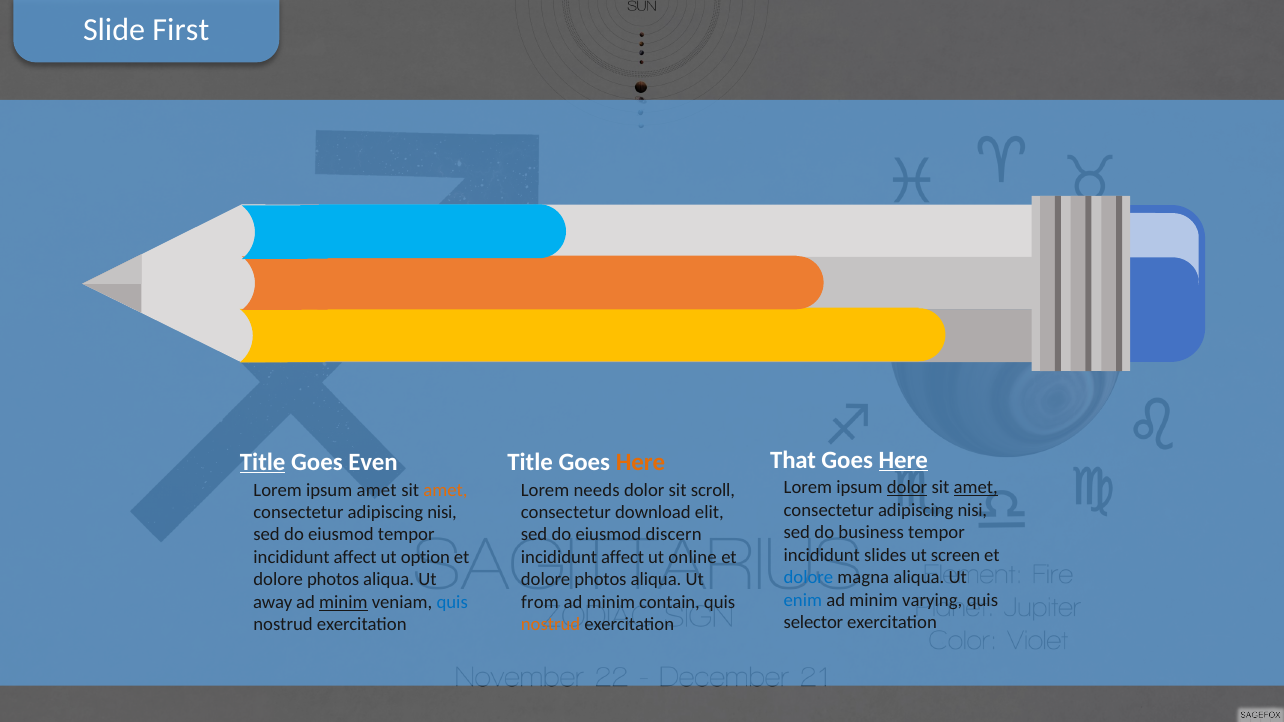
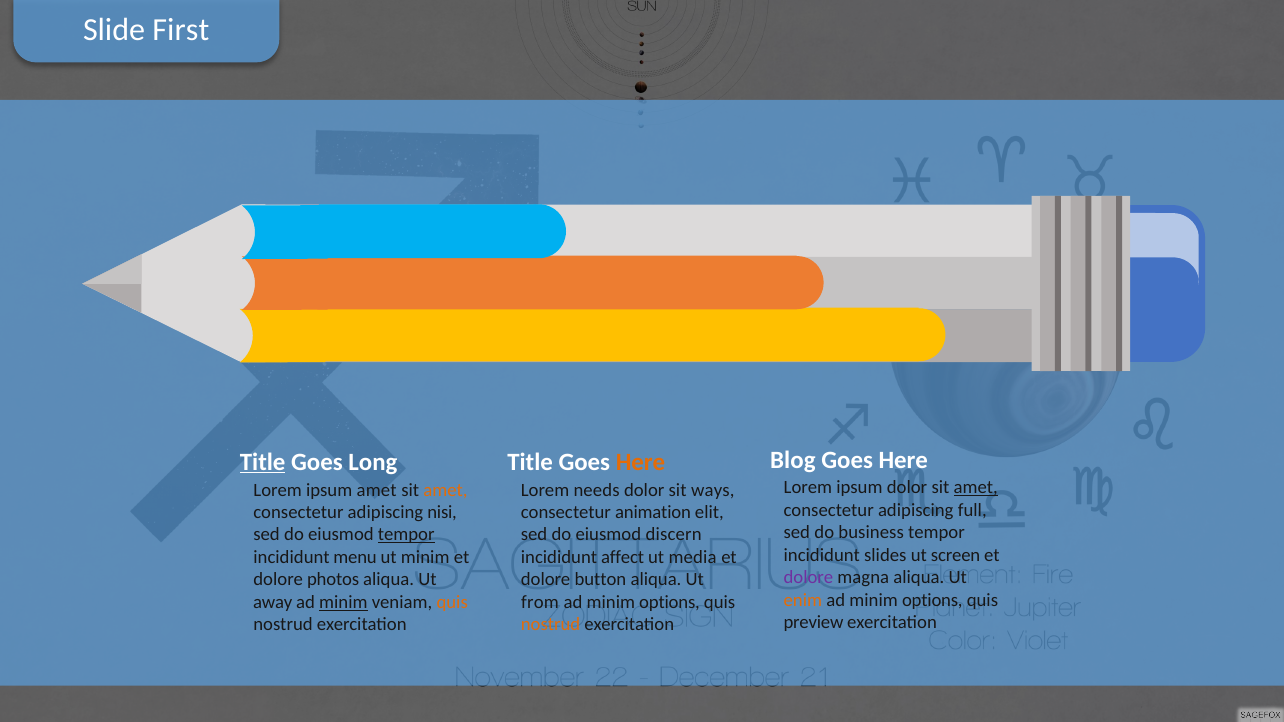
That: That -> Blog
Here at (903, 460) underline: present -> none
Even: Even -> Long
dolor at (907, 488) underline: present -> none
scroll: scroll -> ways
nisi at (972, 510): nisi -> full
download: download -> animation
tempor at (406, 535) underline: none -> present
affect at (355, 557): affect -> menu
ut option: option -> minim
online: online -> media
dolore at (808, 578) colour: blue -> purple
photos at (601, 580): photos -> button
enim colour: blue -> orange
varying at (932, 600): varying -> options
quis at (452, 602) colour: blue -> orange
contain at (670, 602): contain -> options
selector: selector -> preview
